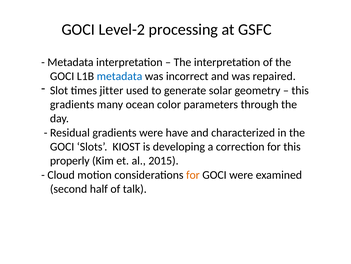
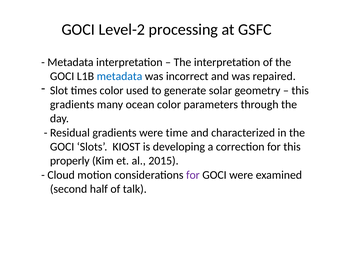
times jitter: jitter -> color
have: have -> time
for at (193, 174) colour: orange -> purple
